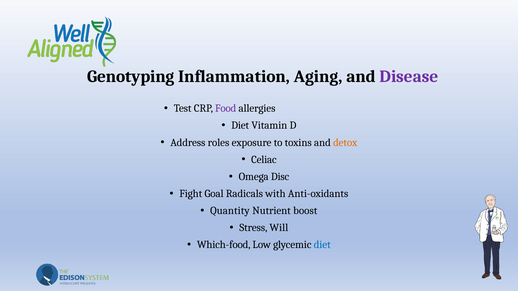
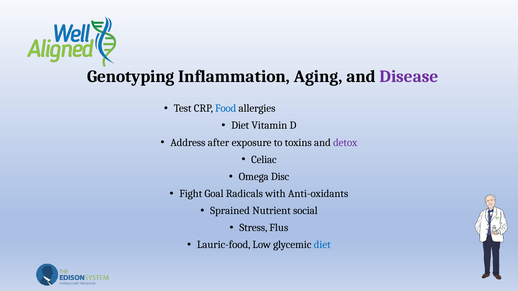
Food colour: purple -> blue
roles: roles -> after
detox colour: orange -> purple
Quantity: Quantity -> Sprained
boost: boost -> social
Will: Will -> Flus
Which-food: Which-food -> Lauric-food
